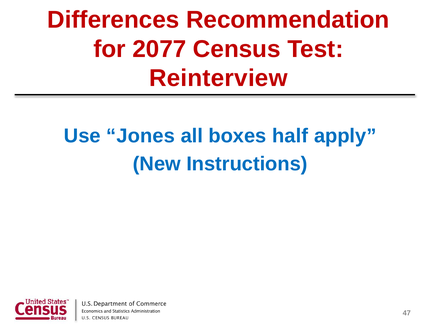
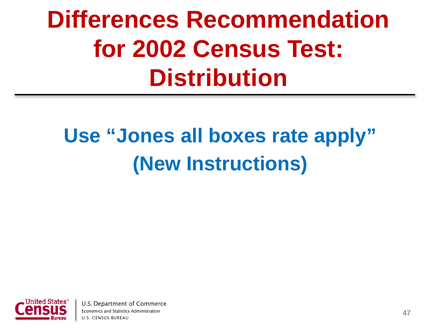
2077: 2077 -> 2002
Reinterview: Reinterview -> Distribution
half: half -> rate
